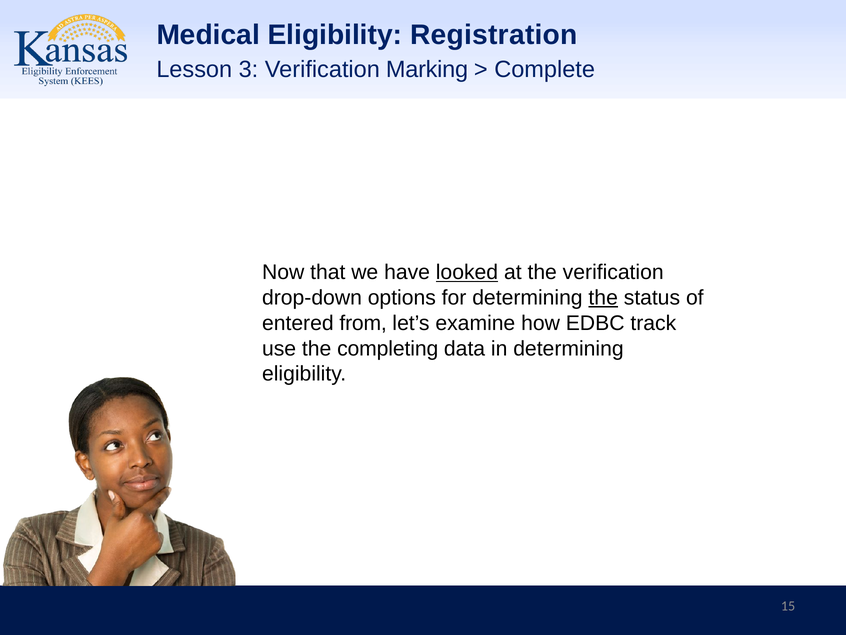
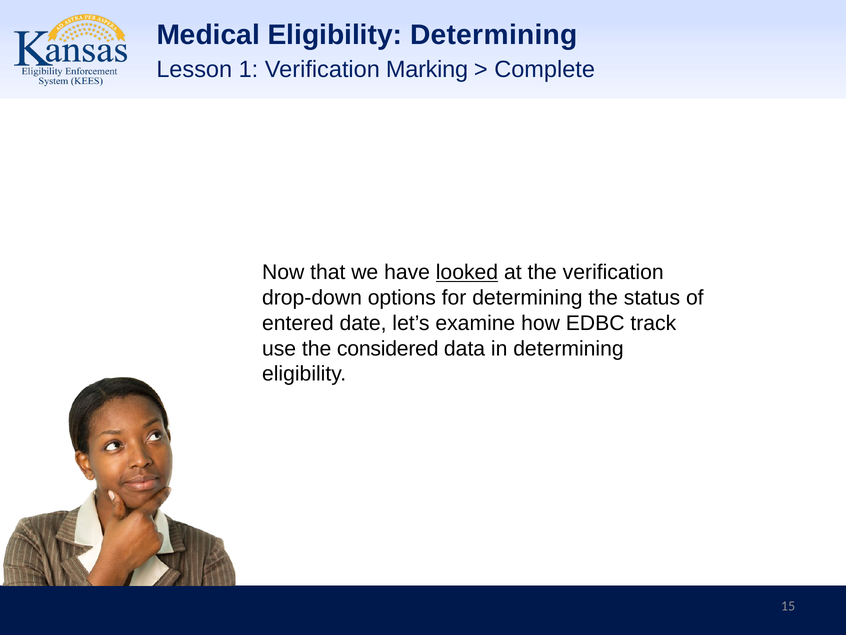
Eligibility Registration: Registration -> Determining
3: 3 -> 1
the at (603, 297) underline: present -> none
from: from -> date
completing: completing -> considered
